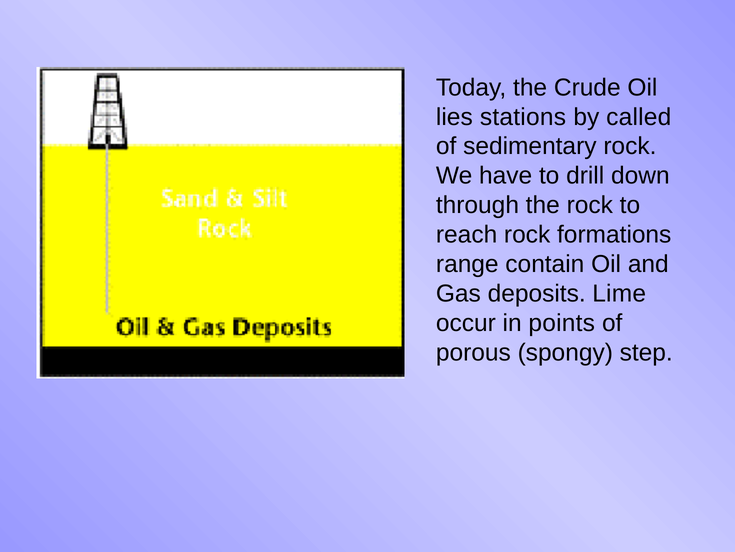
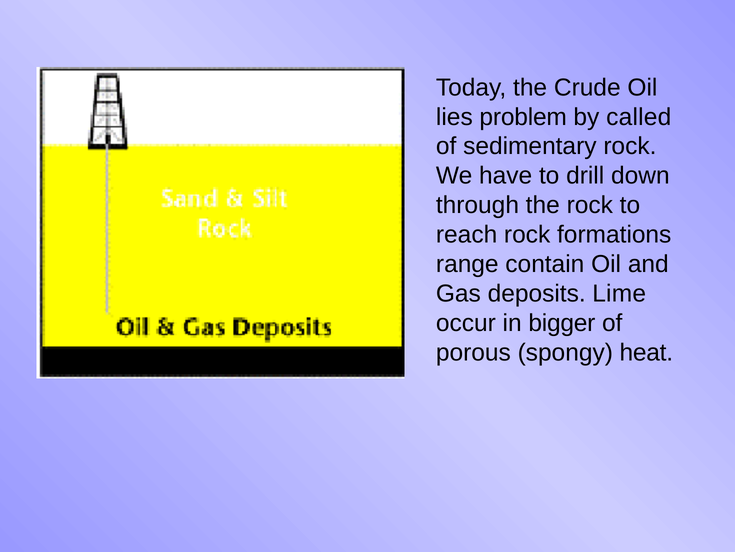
stations: stations -> problem
points: points -> bigger
step: step -> heat
